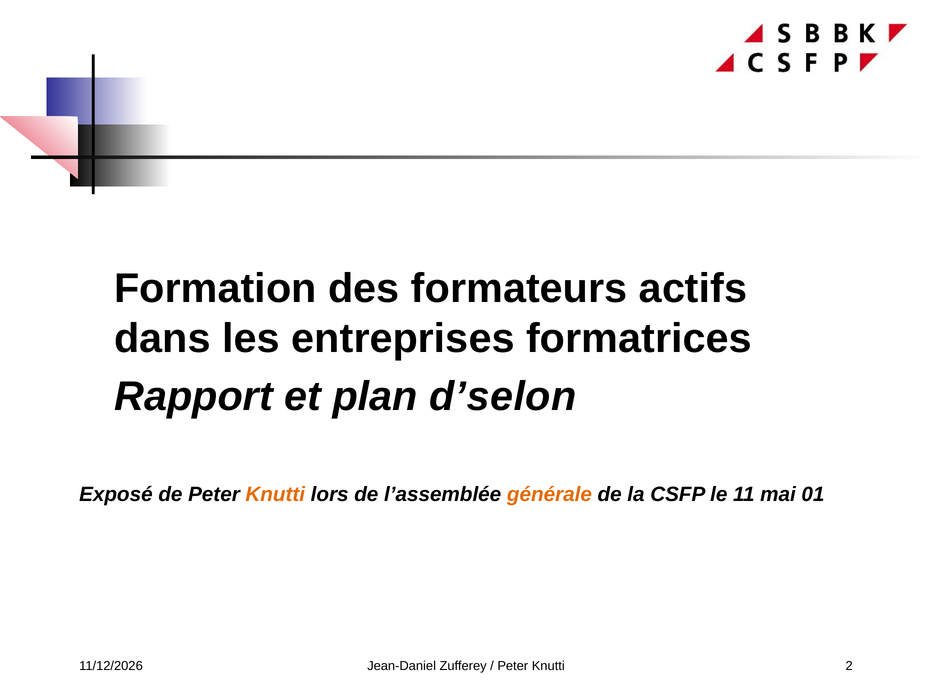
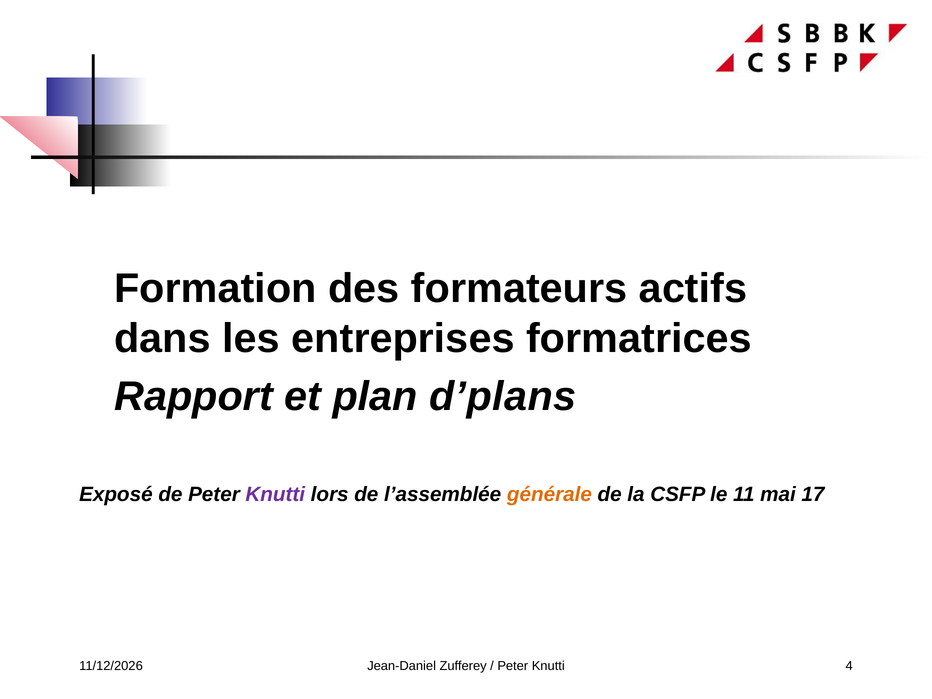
d’selon: d’selon -> d’plans
Knutti at (275, 494) colour: orange -> purple
01: 01 -> 17
2: 2 -> 4
